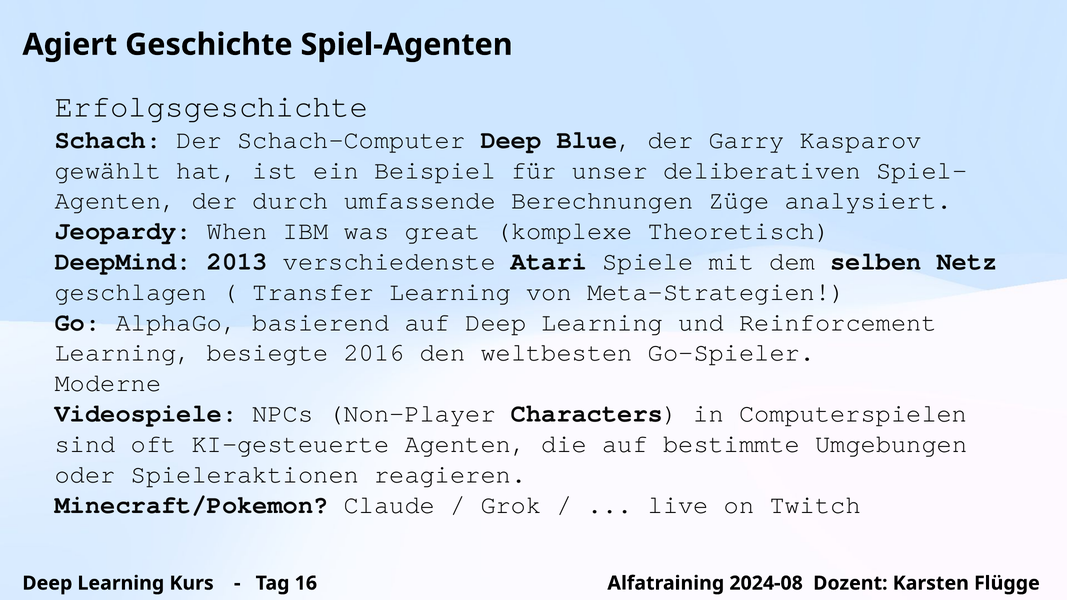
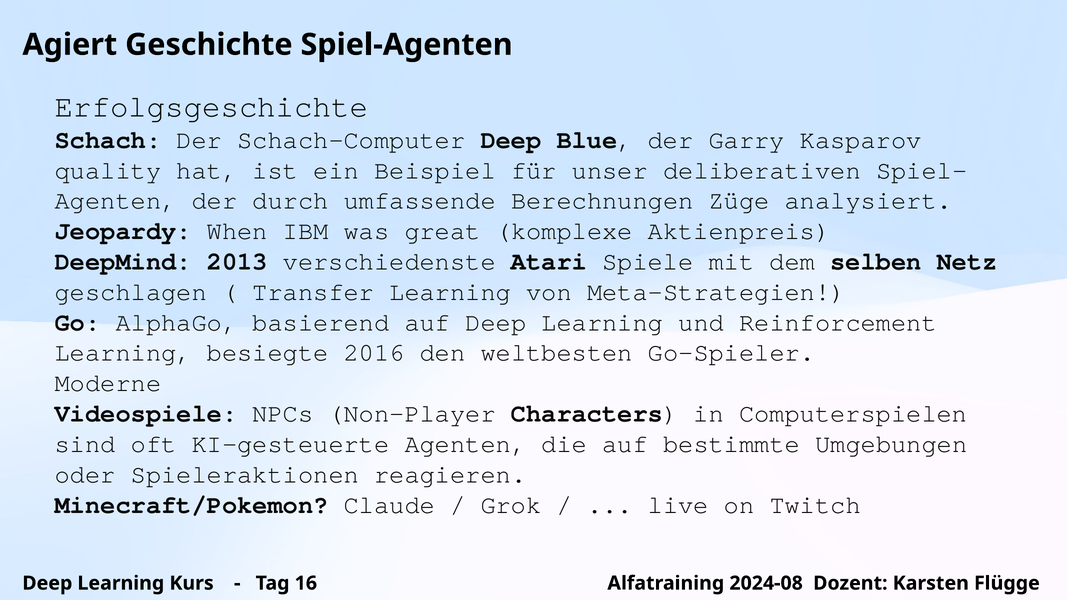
gewählt: gewählt -> quality
Theoretisch: Theoretisch -> Aktienpreis
